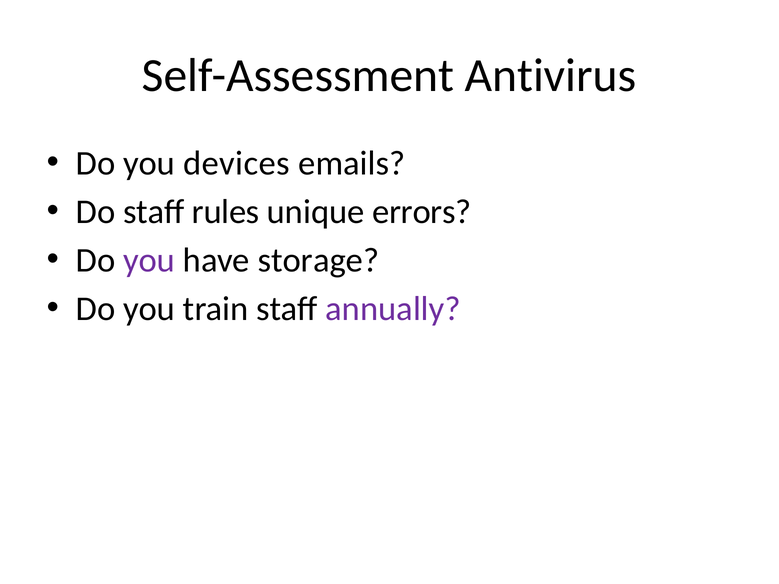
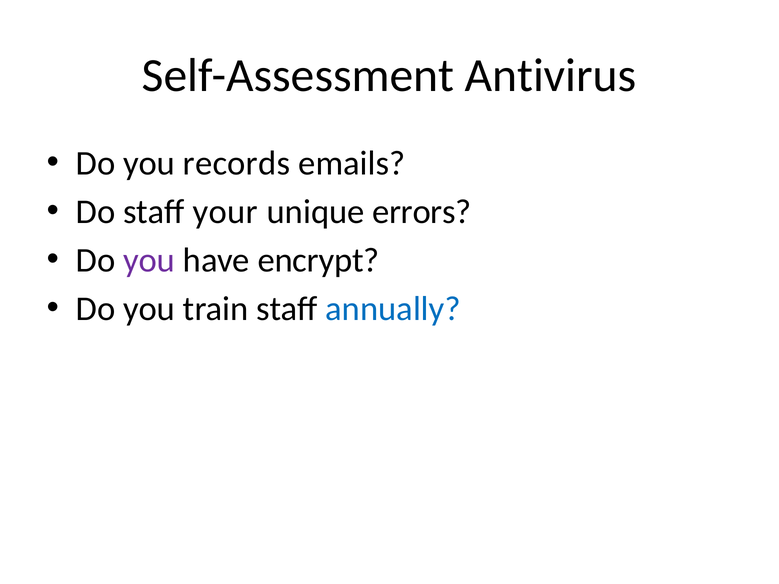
devices: devices -> records
rules: rules -> your
storage: storage -> encrypt
annually colour: purple -> blue
